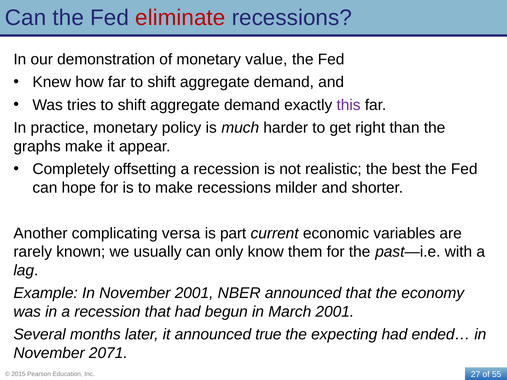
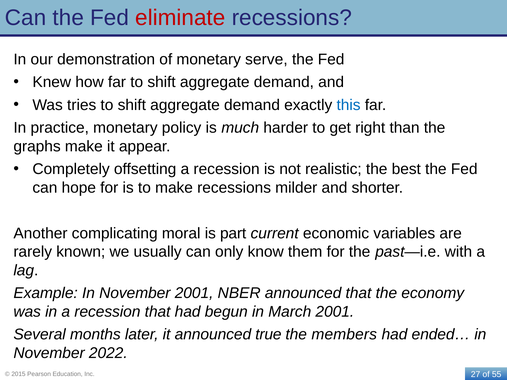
value: value -> serve
this colour: purple -> blue
versa: versa -> moral
expecting: expecting -> members
2071: 2071 -> 2022
